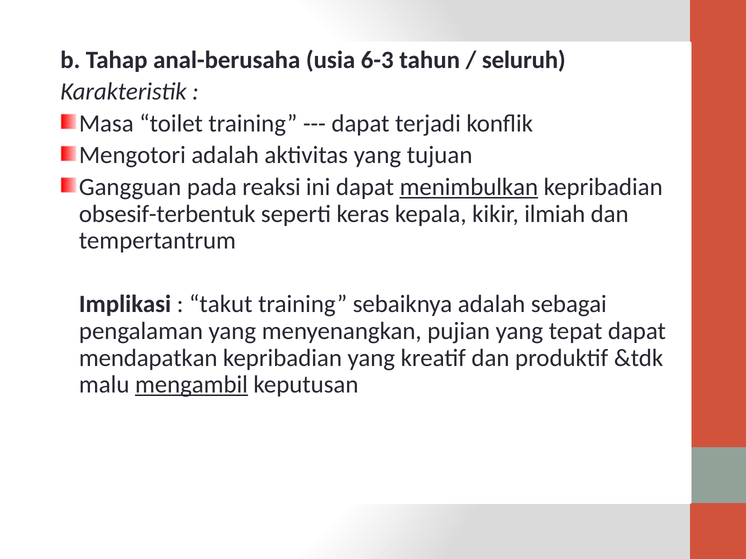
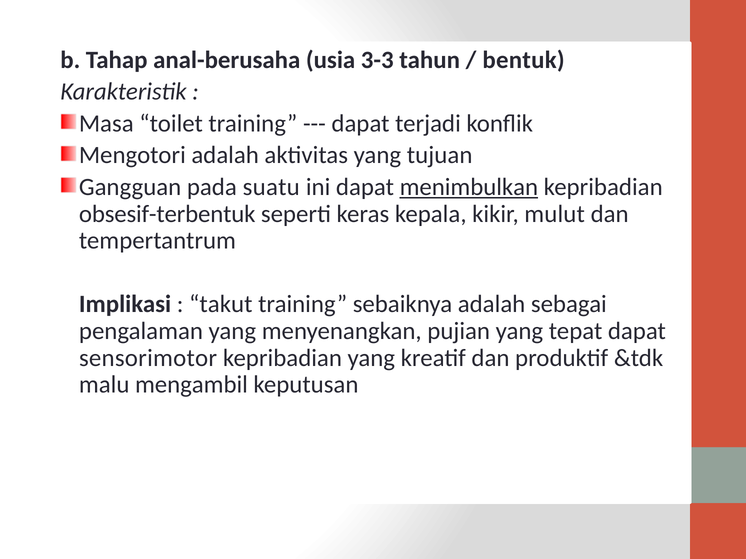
6-3: 6-3 -> 3-3
seluruh: seluruh -> bentuk
reaksi: reaksi -> suatu
ilmiah: ilmiah -> mulut
mendapatkan: mendapatkan -> sensorimotor
mengambil underline: present -> none
